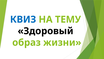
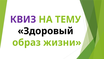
КВИЗ colour: blue -> purple
